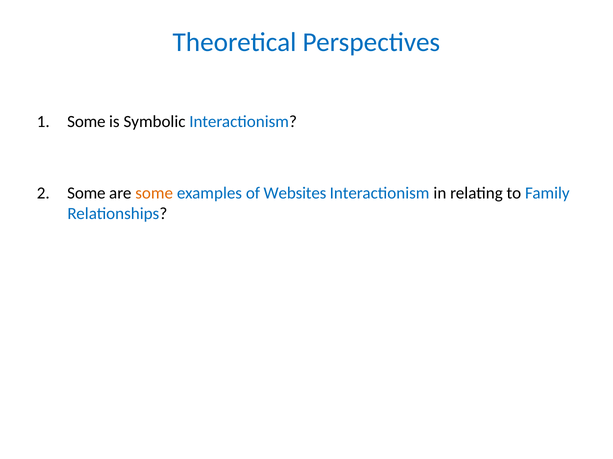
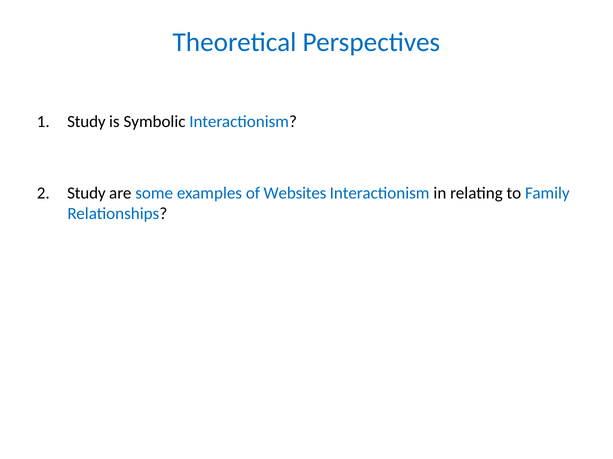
Some at (86, 122): Some -> Study
Some at (86, 193): Some -> Study
some at (154, 193) colour: orange -> blue
